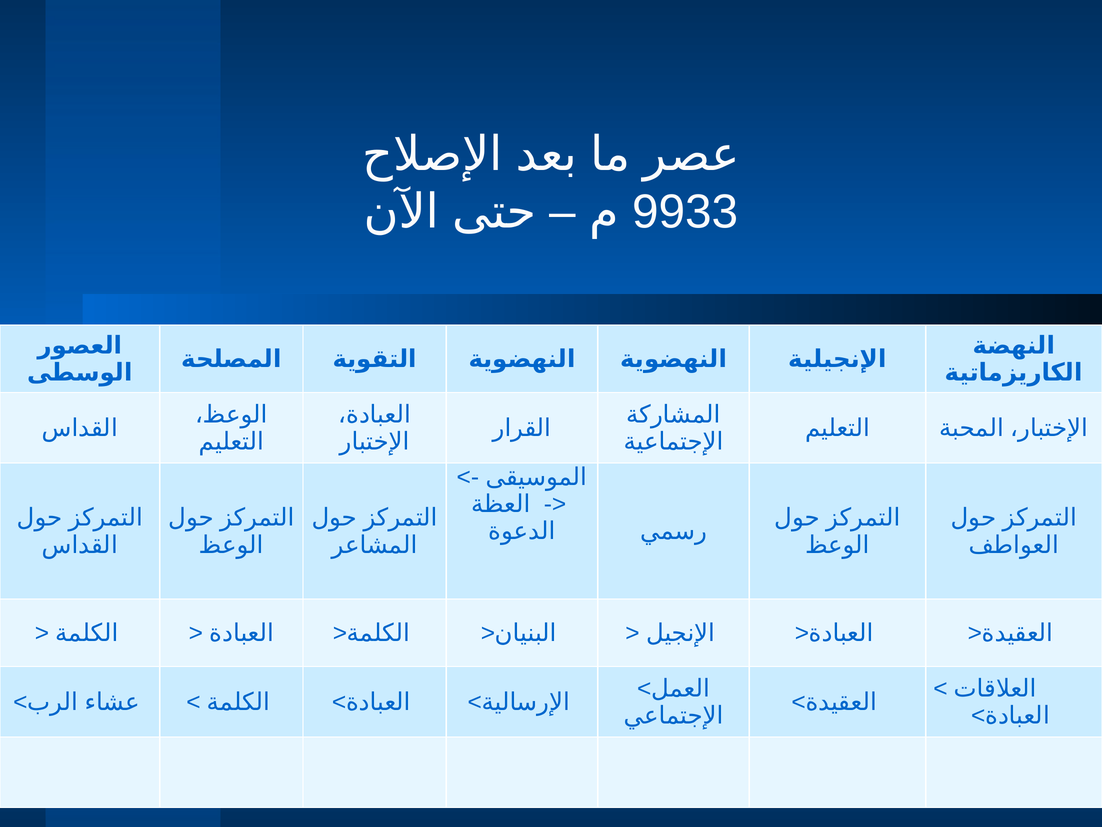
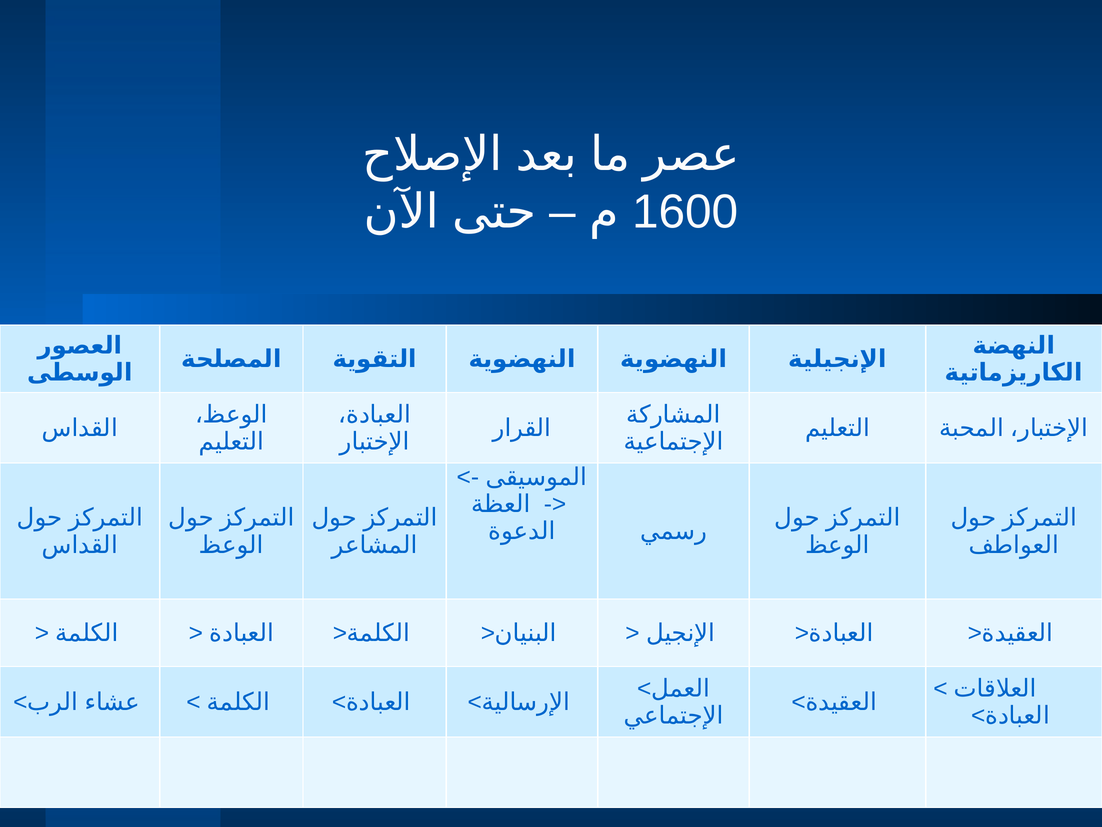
9933: 9933 -> 1600
